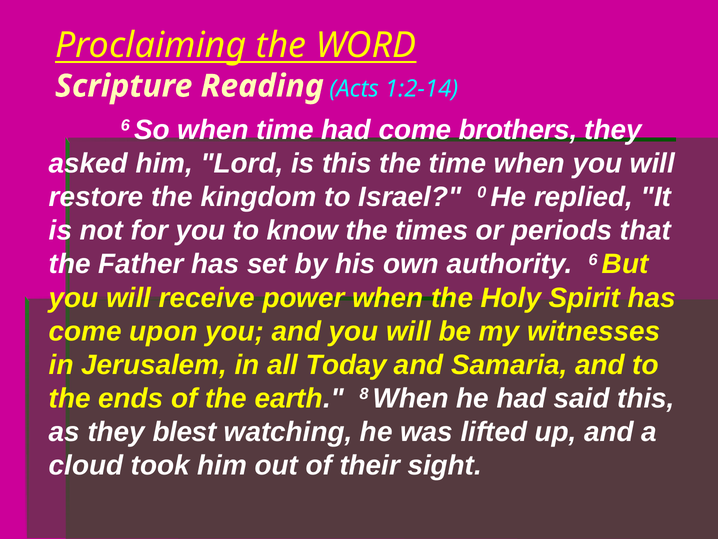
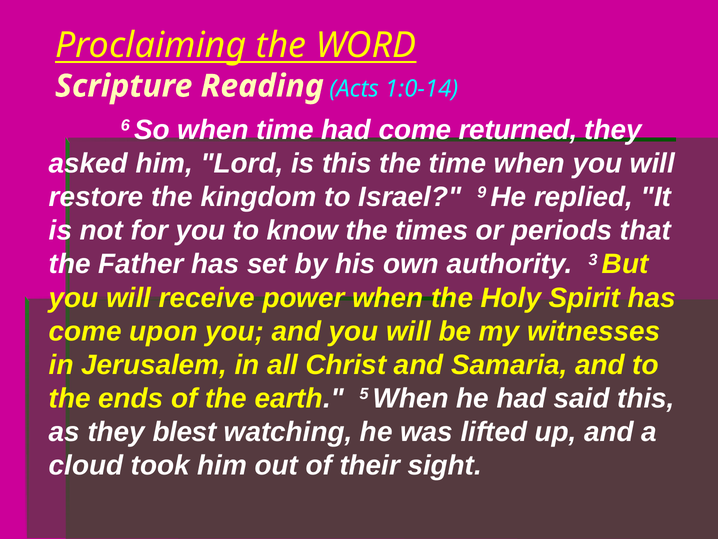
1:2-14: 1:2-14 -> 1:0-14
brothers: brothers -> returned
0: 0 -> 9
authority 6: 6 -> 3
Today: Today -> Christ
8: 8 -> 5
